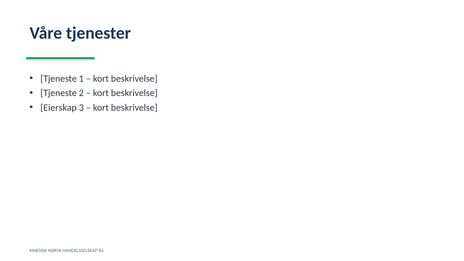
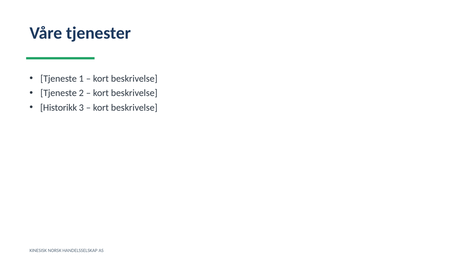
Eierskap: Eierskap -> Historikk
